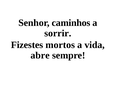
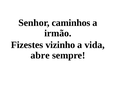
sorrir: sorrir -> irmão
mortos: mortos -> vizinho
